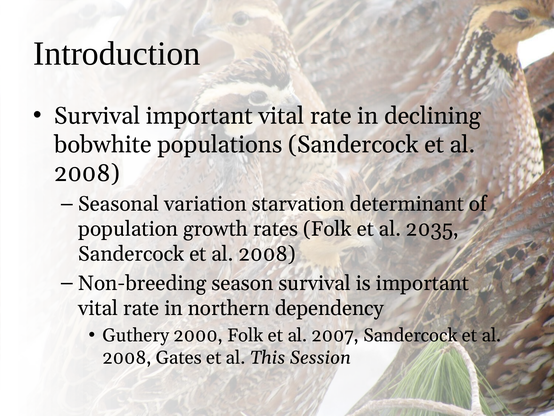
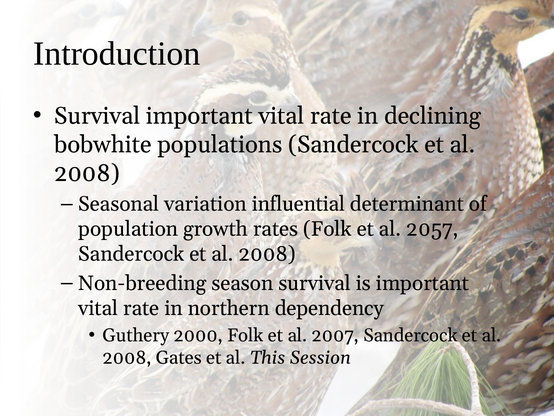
starvation: starvation -> influential
2035: 2035 -> 2057
